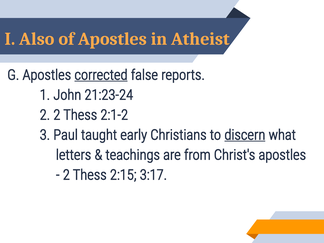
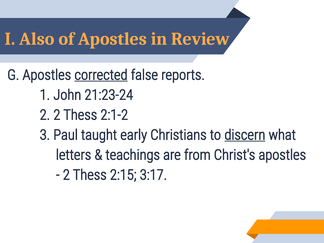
Atheist: Atheist -> Review
